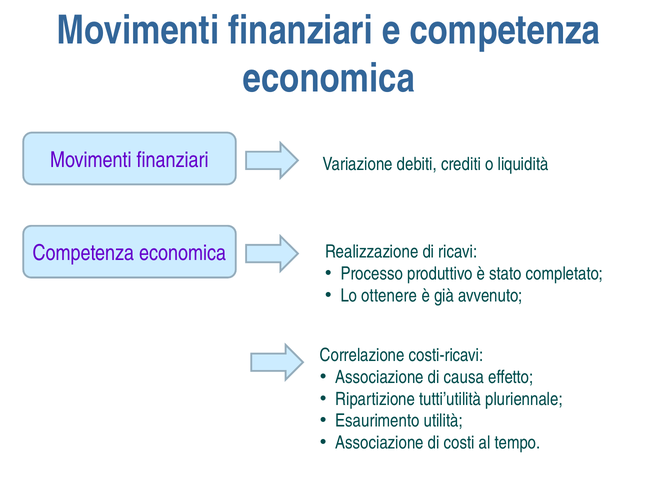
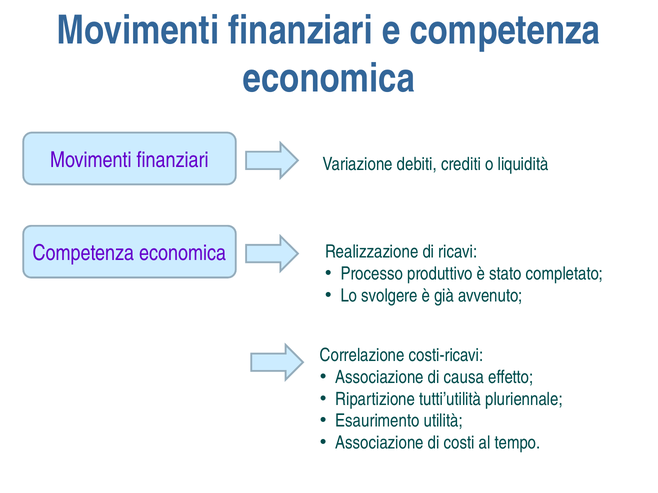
ottenere: ottenere -> svolgere
